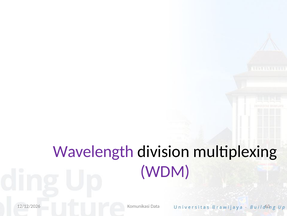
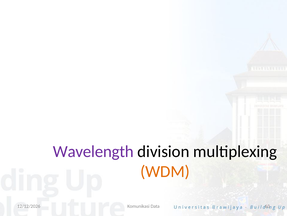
WDM colour: purple -> orange
